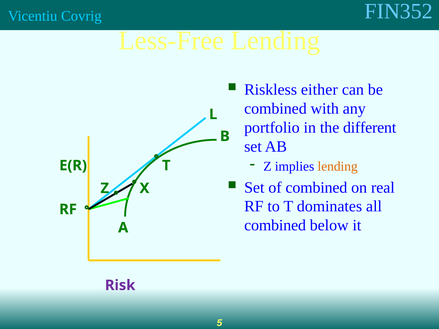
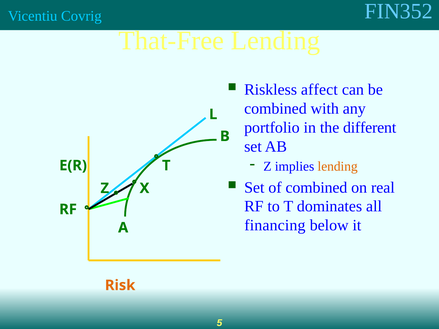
Less-Free: Less-Free -> That-Free
either: either -> affect
combined at (275, 226): combined -> financing
Risk colour: purple -> orange
